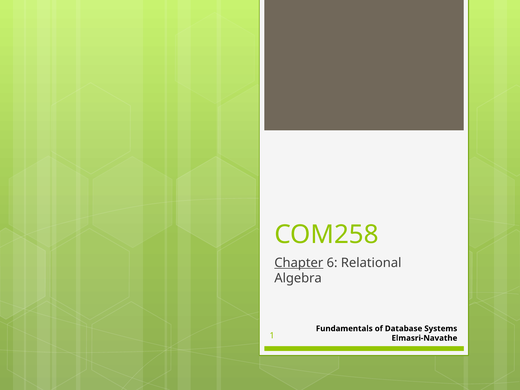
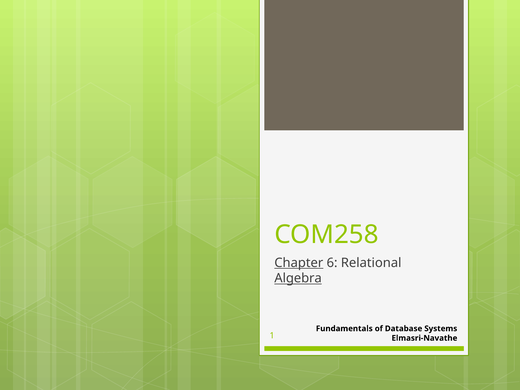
Algebra underline: none -> present
